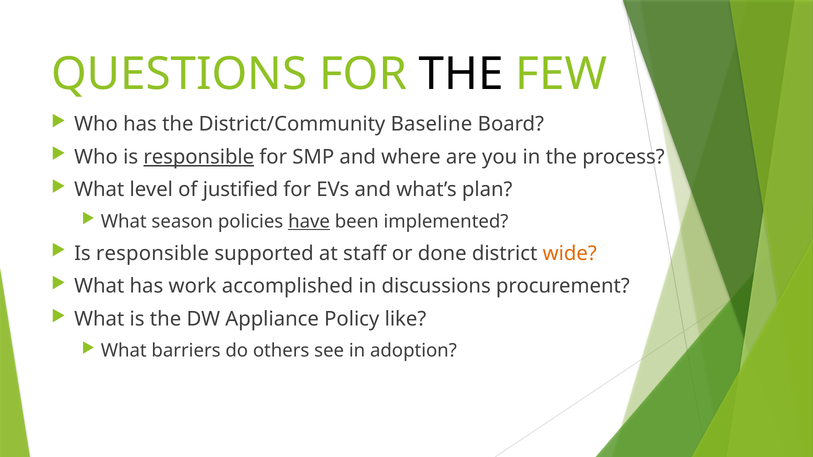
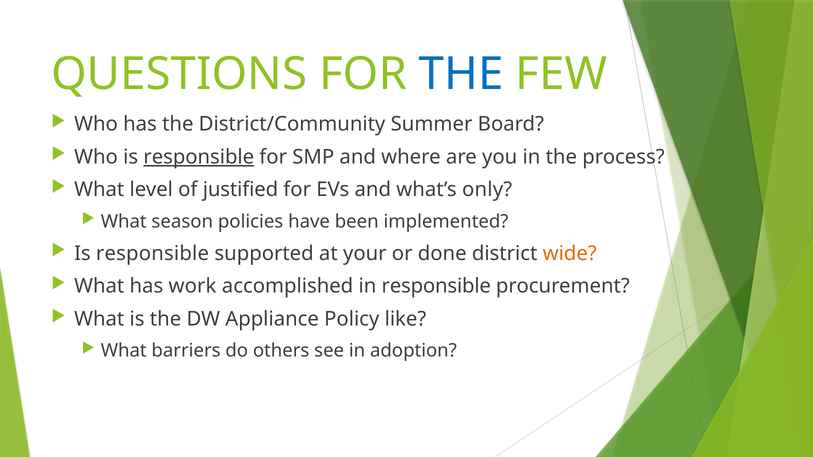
THE at (461, 74) colour: black -> blue
Baseline: Baseline -> Summer
plan: plan -> only
have underline: present -> none
staff: staff -> your
in discussions: discussions -> responsible
